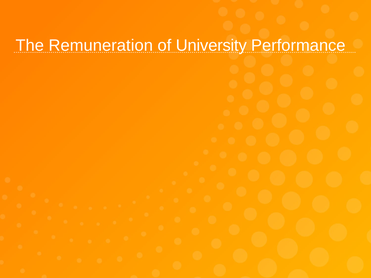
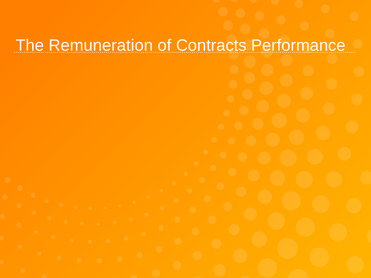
University: University -> Contracts
